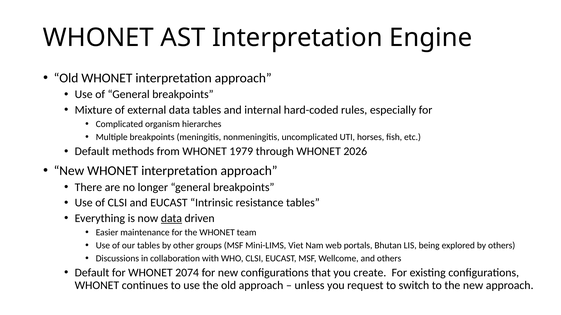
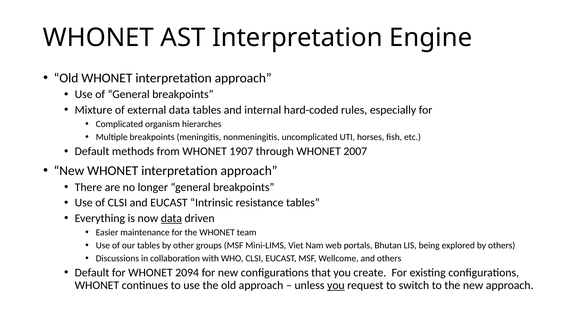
1979: 1979 -> 1907
2026: 2026 -> 2007
2074: 2074 -> 2094
you at (336, 286) underline: none -> present
